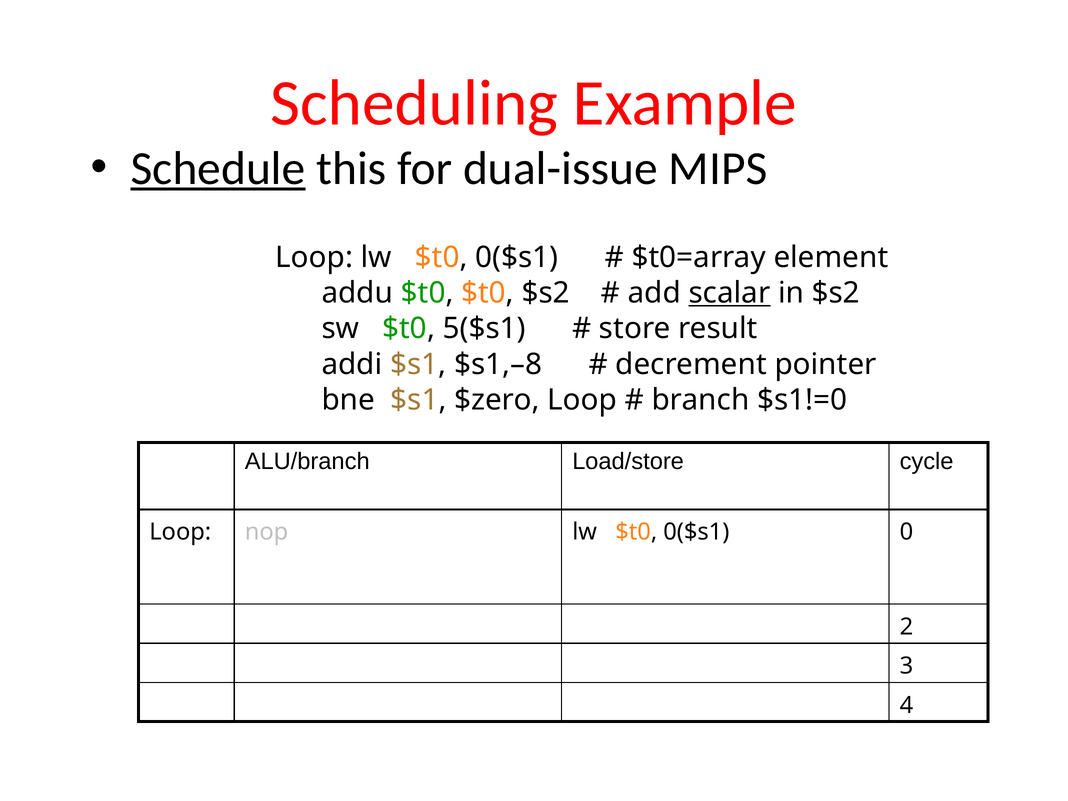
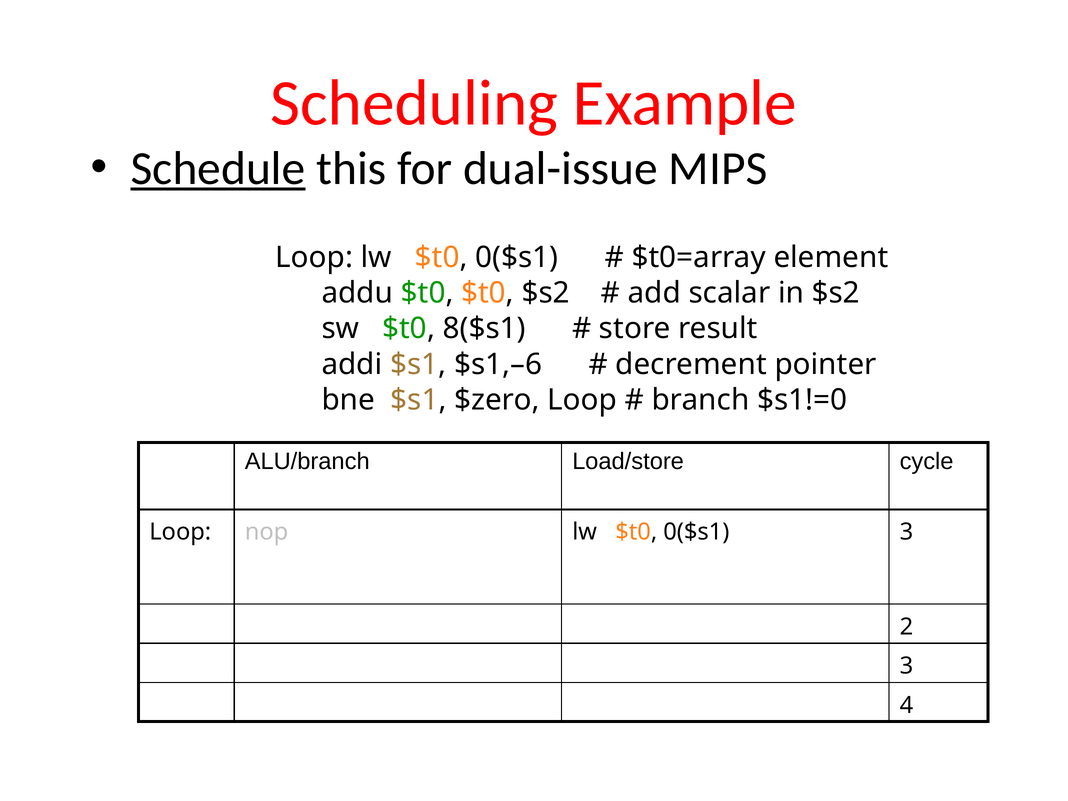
scalar underline: present -> none
5($s1: 5($s1 -> 8($s1
$s1,–8: $s1,–8 -> $s1,–6
0($s1 0: 0 -> 3
